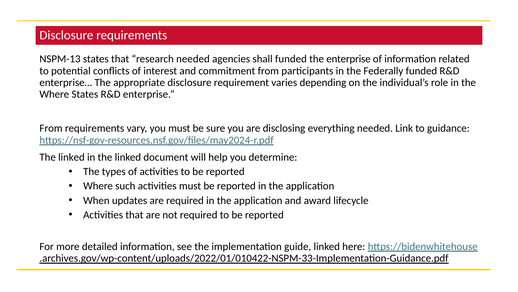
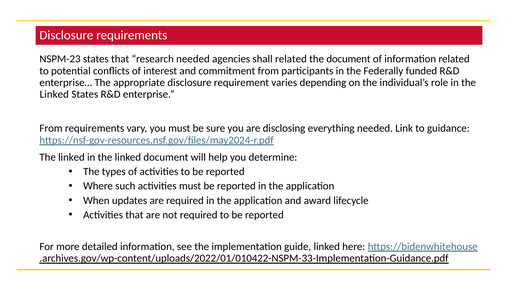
NSPM-13: NSPM-13 -> NSPM-23
shall funded: funded -> related
the enterprise: enterprise -> document
Where at (54, 94): Where -> Linked
